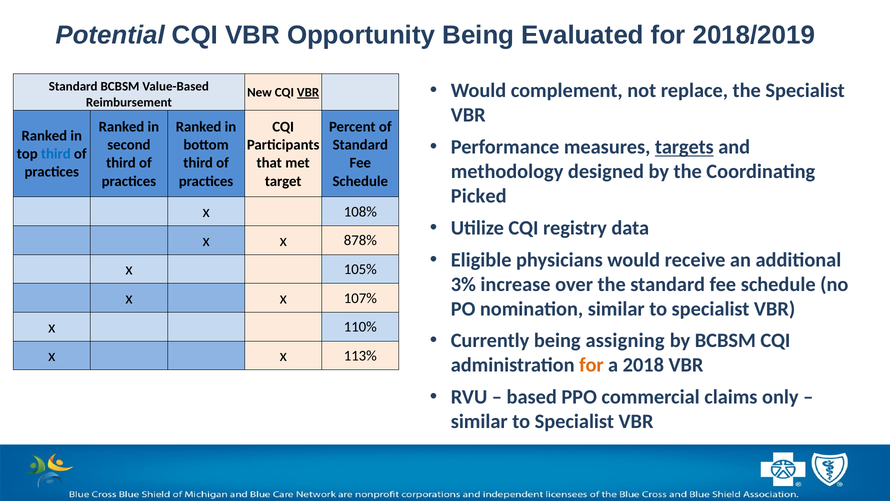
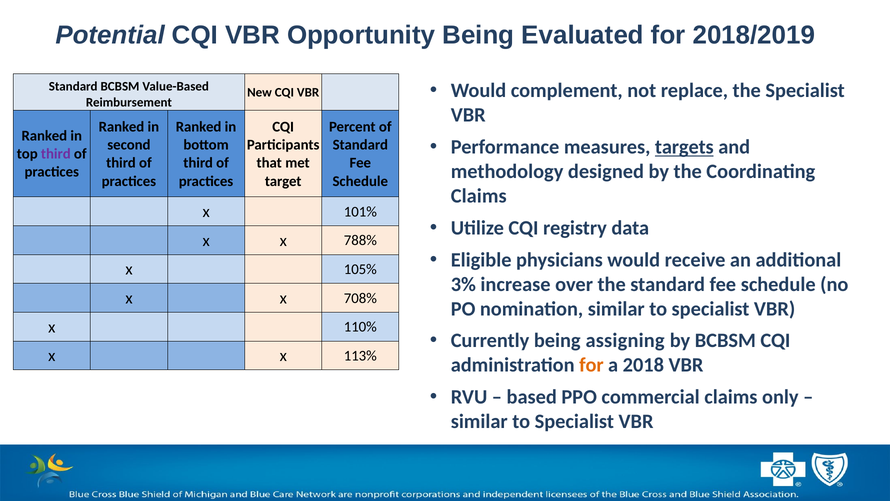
VBR at (308, 92) underline: present -> none
third at (56, 154) colour: blue -> purple
Picked at (479, 196): Picked -> Claims
108%: 108% -> 101%
878%: 878% -> 788%
107%: 107% -> 708%
